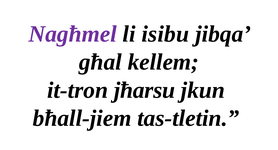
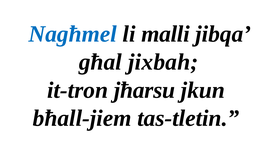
Nagħmel colour: purple -> blue
isibu: isibu -> malli
kellem: kellem -> jixbah
